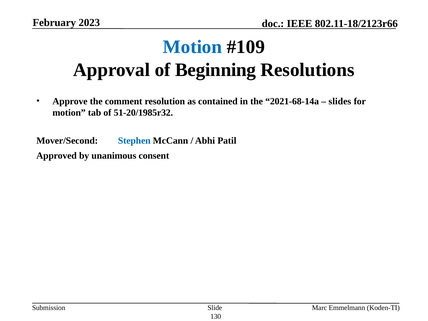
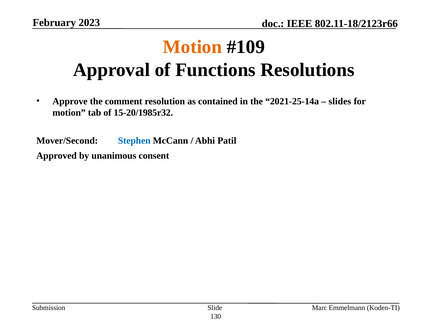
Motion at (193, 47) colour: blue -> orange
Beginning: Beginning -> Functions
2021-68-14a: 2021-68-14a -> 2021-25-14a
51-20/1985r32: 51-20/1985r32 -> 15-20/1985r32
